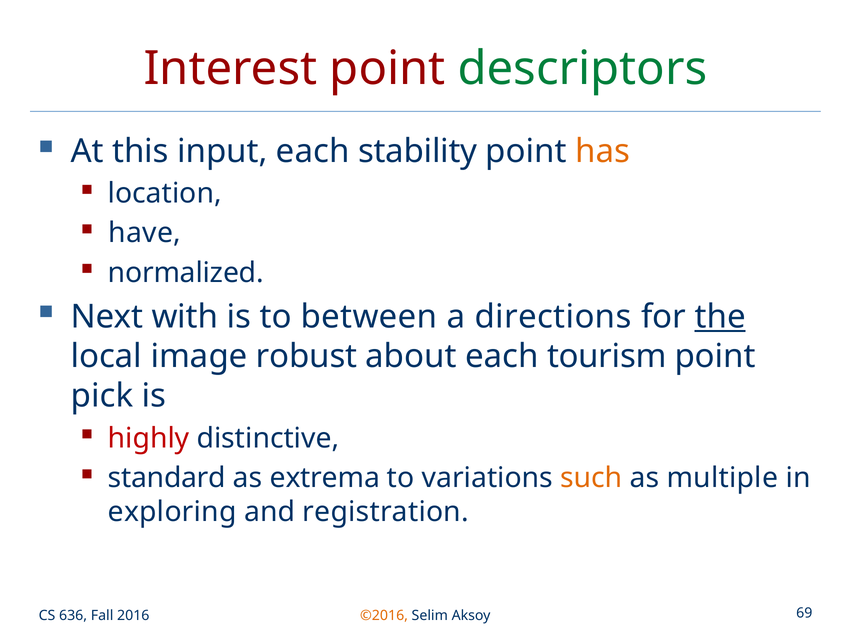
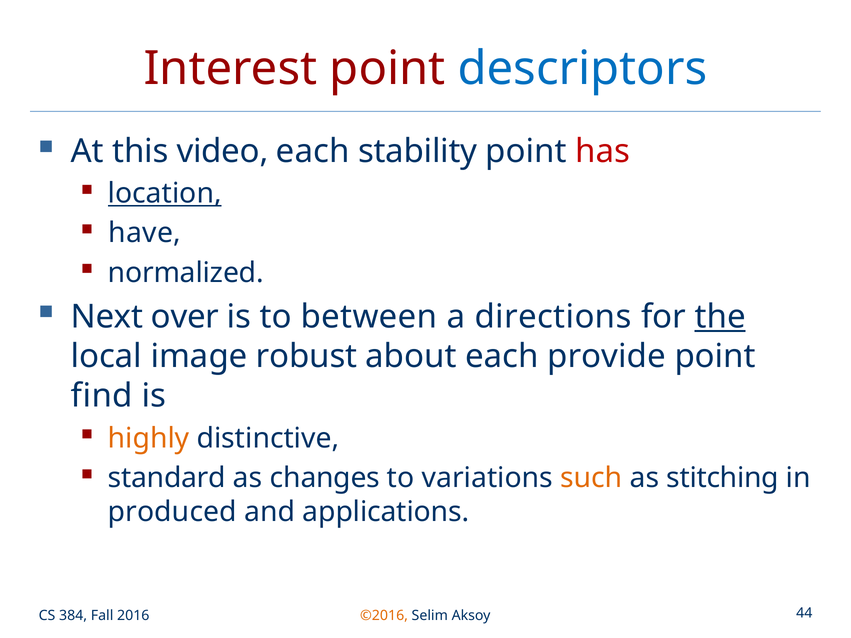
descriptors colour: green -> blue
input: input -> video
has colour: orange -> red
location underline: none -> present
with: with -> over
tourism: tourism -> provide
pick: pick -> find
highly colour: red -> orange
extrema: extrema -> changes
multiple: multiple -> stitching
exploring: exploring -> produced
registration: registration -> applications
636: 636 -> 384
69: 69 -> 44
